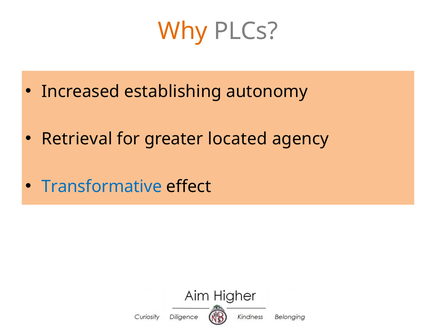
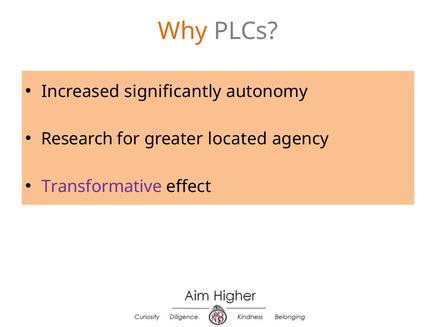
establishing: establishing -> significantly
Retrieval: Retrieval -> Research
Transformative colour: blue -> purple
